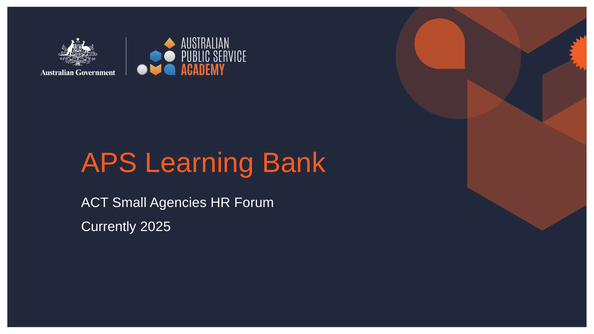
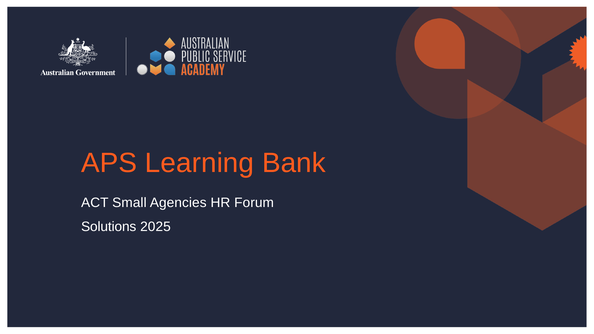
Currently: Currently -> Solutions
